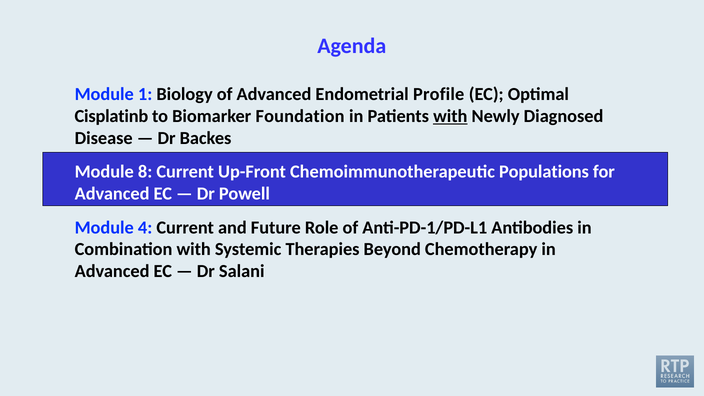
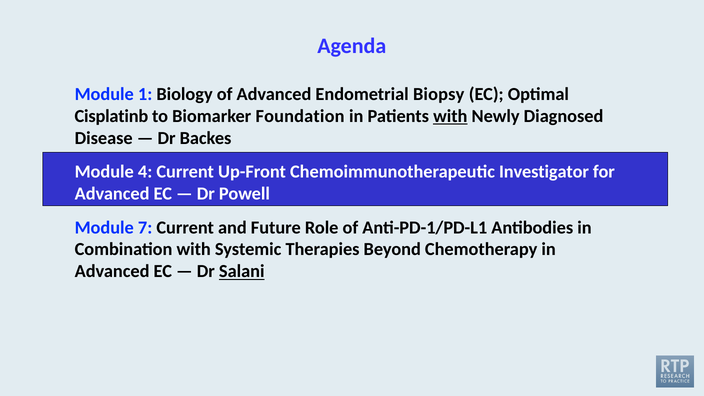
Profile: Profile -> Biopsy
8: 8 -> 4
Populations: Populations -> Investigator
4: 4 -> 7
Salani underline: none -> present
